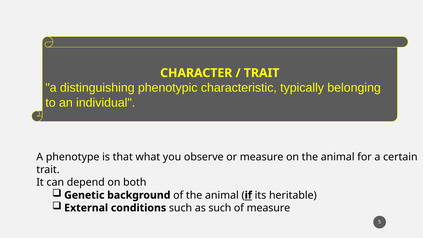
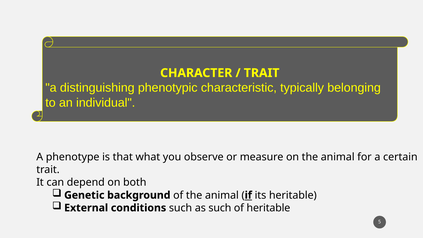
of measure: measure -> heritable
